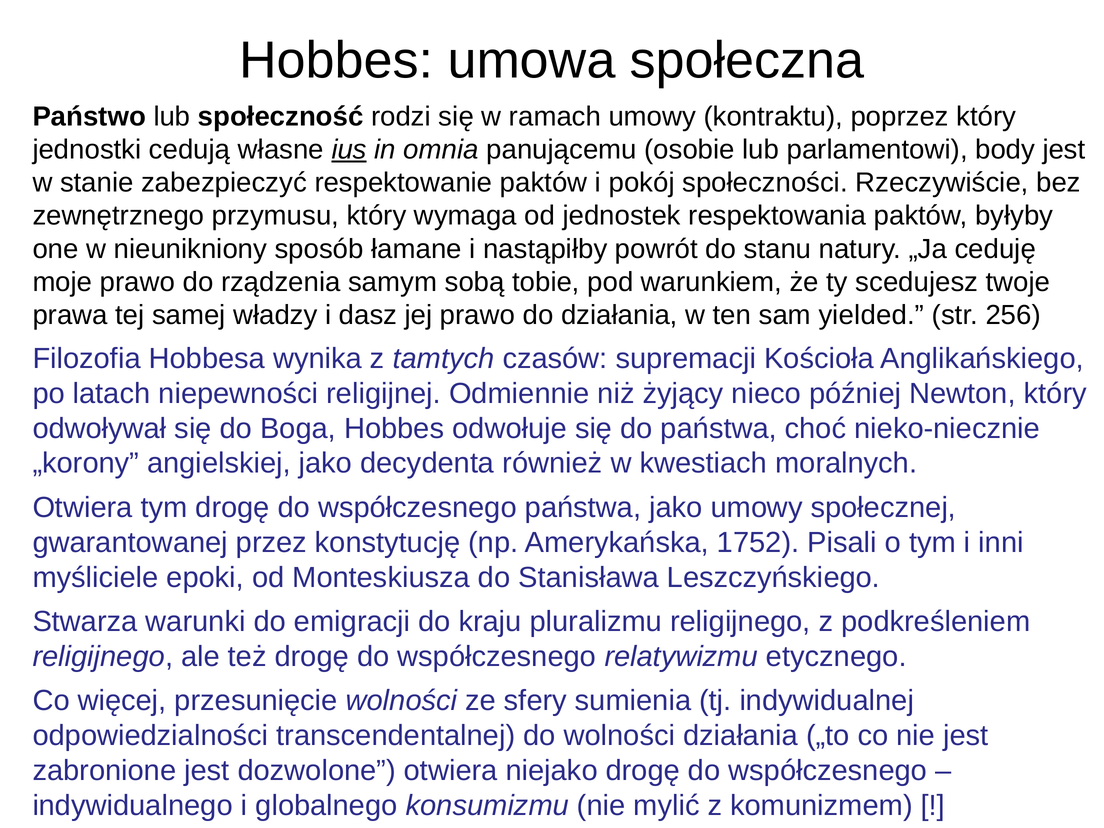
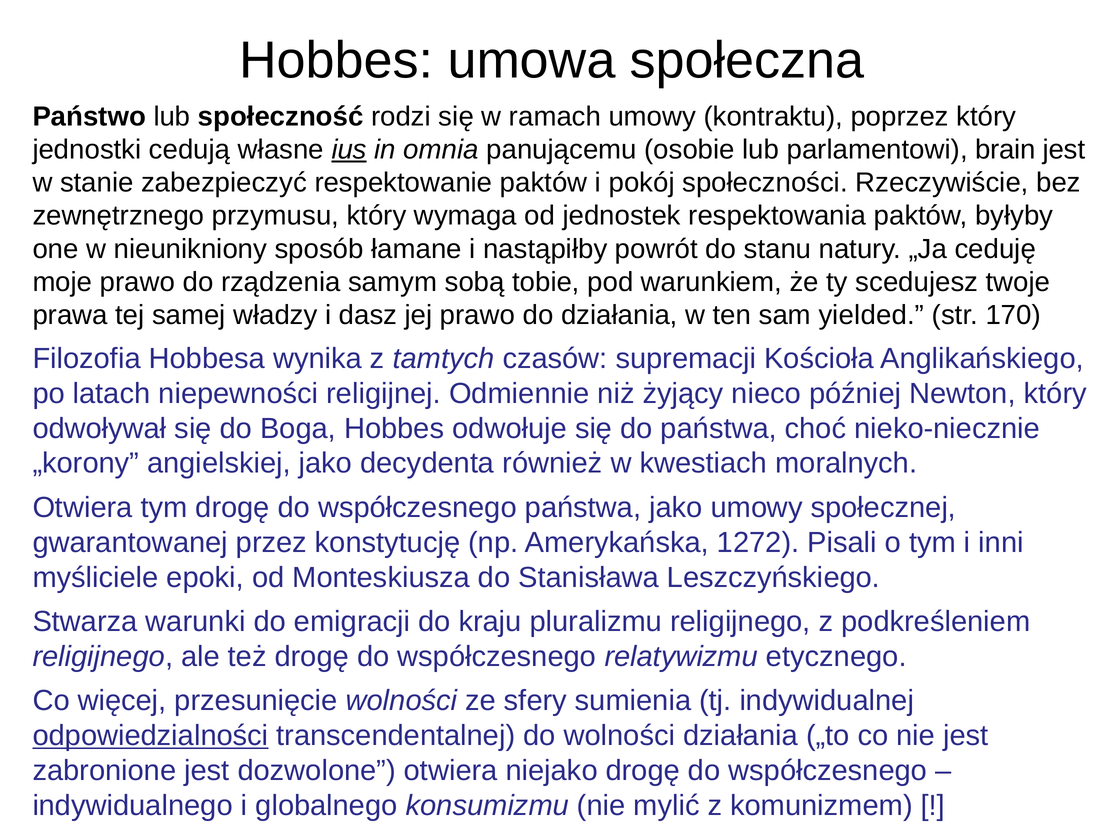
body: body -> brain
256: 256 -> 170
1752: 1752 -> 1272
odpowiedzialności underline: none -> present
